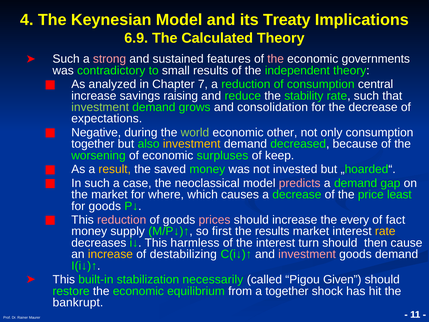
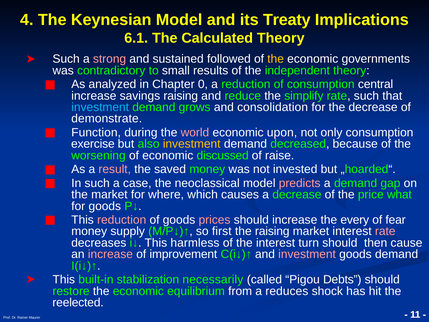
6.9: 6.9 -> 6.1
features: features -> followed
the at (276, 59) colour: pink -> yellow
7: 7 -> 0
stability: stability -> simplify
investment at (100, 107) colour: light green -> light blue
expectations: expectations -> demonstrate
Negative: Negative -> Function
world colour: light green -> pink
other: other -> upon
together at (93, 144): together -> exercise
surpluses: surpluses -> discussed
keep: keep -> raise
result colour: yellow -> pink
least: least -> what
fact: fact -> fear
the results: results -> raising
rate at (385, 231) colour: yellow -> pink
increase at (110, 254) colour: yellow -> pink
destabilizing: destabilizing -> improvement
Given: Given -> Debts
a together: together -> reduces
bankrupt: bankrupt -> reelected
